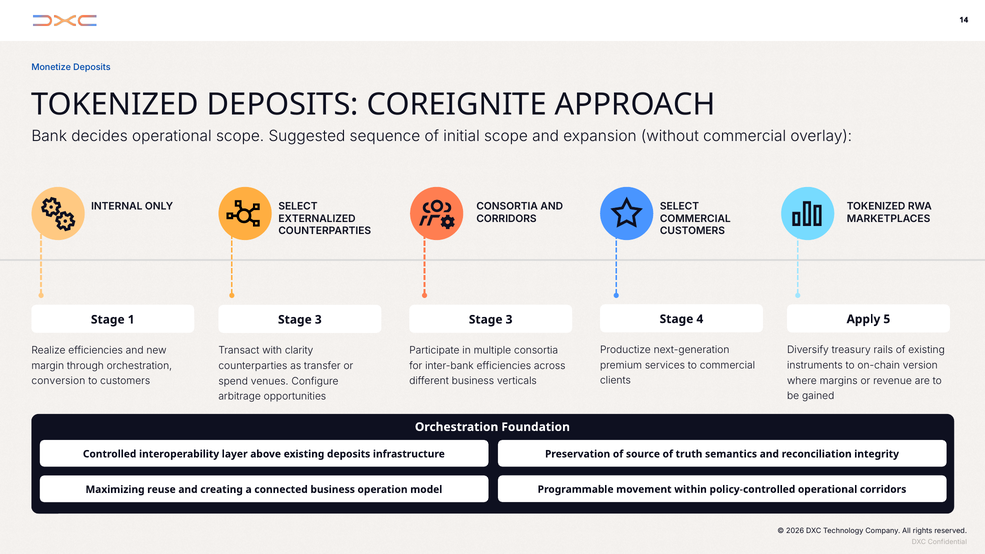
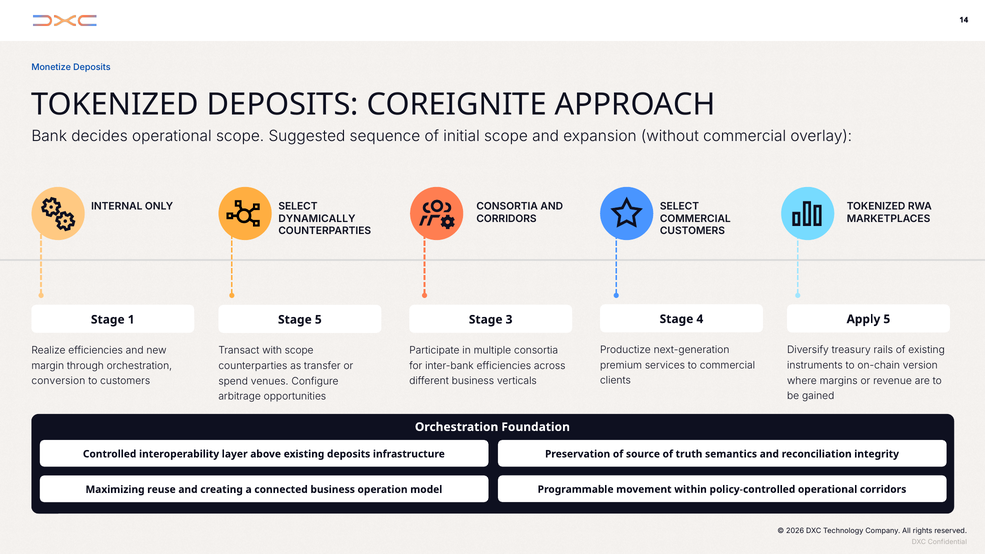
EXTERNALIZED: EXTERNALIZED -> DYNAMICALLY
3 at (318, 320): 3 -> 5
with clarity: clarity -> scope
